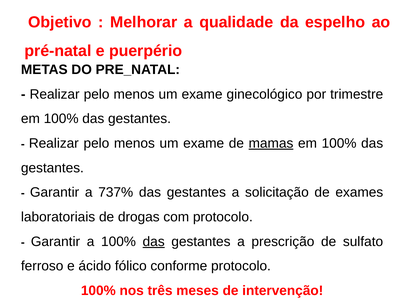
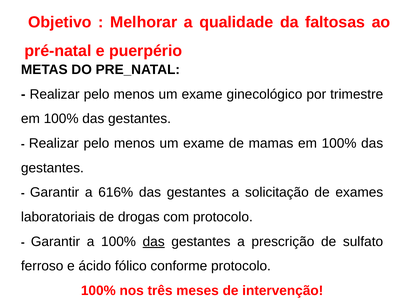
espelho: espelho -> faltosas
mamas underline: present -> none
737%: 737% -> 616%
